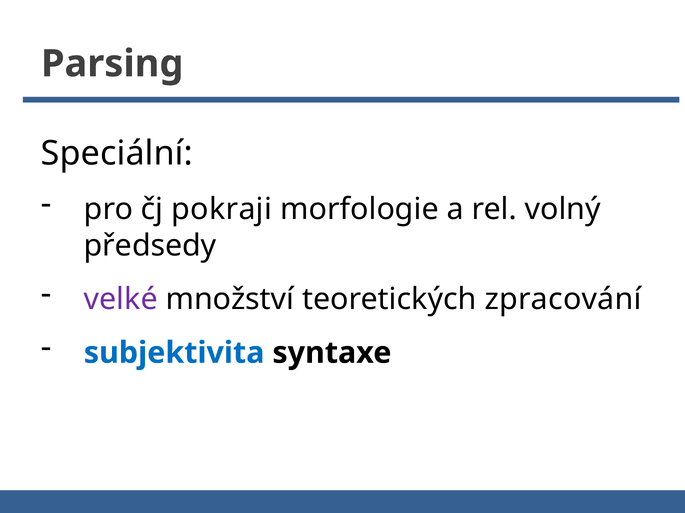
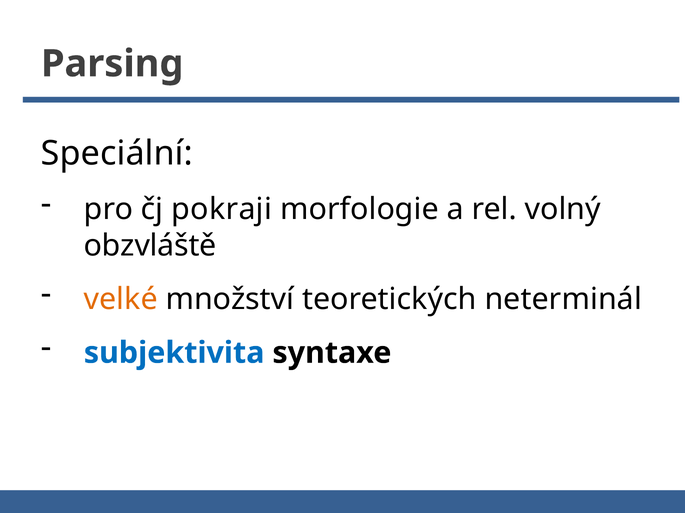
předsedy: předsedy -> obzvláště
velké colour: purple -> orange
zpracování: zpracování -> neterminál
